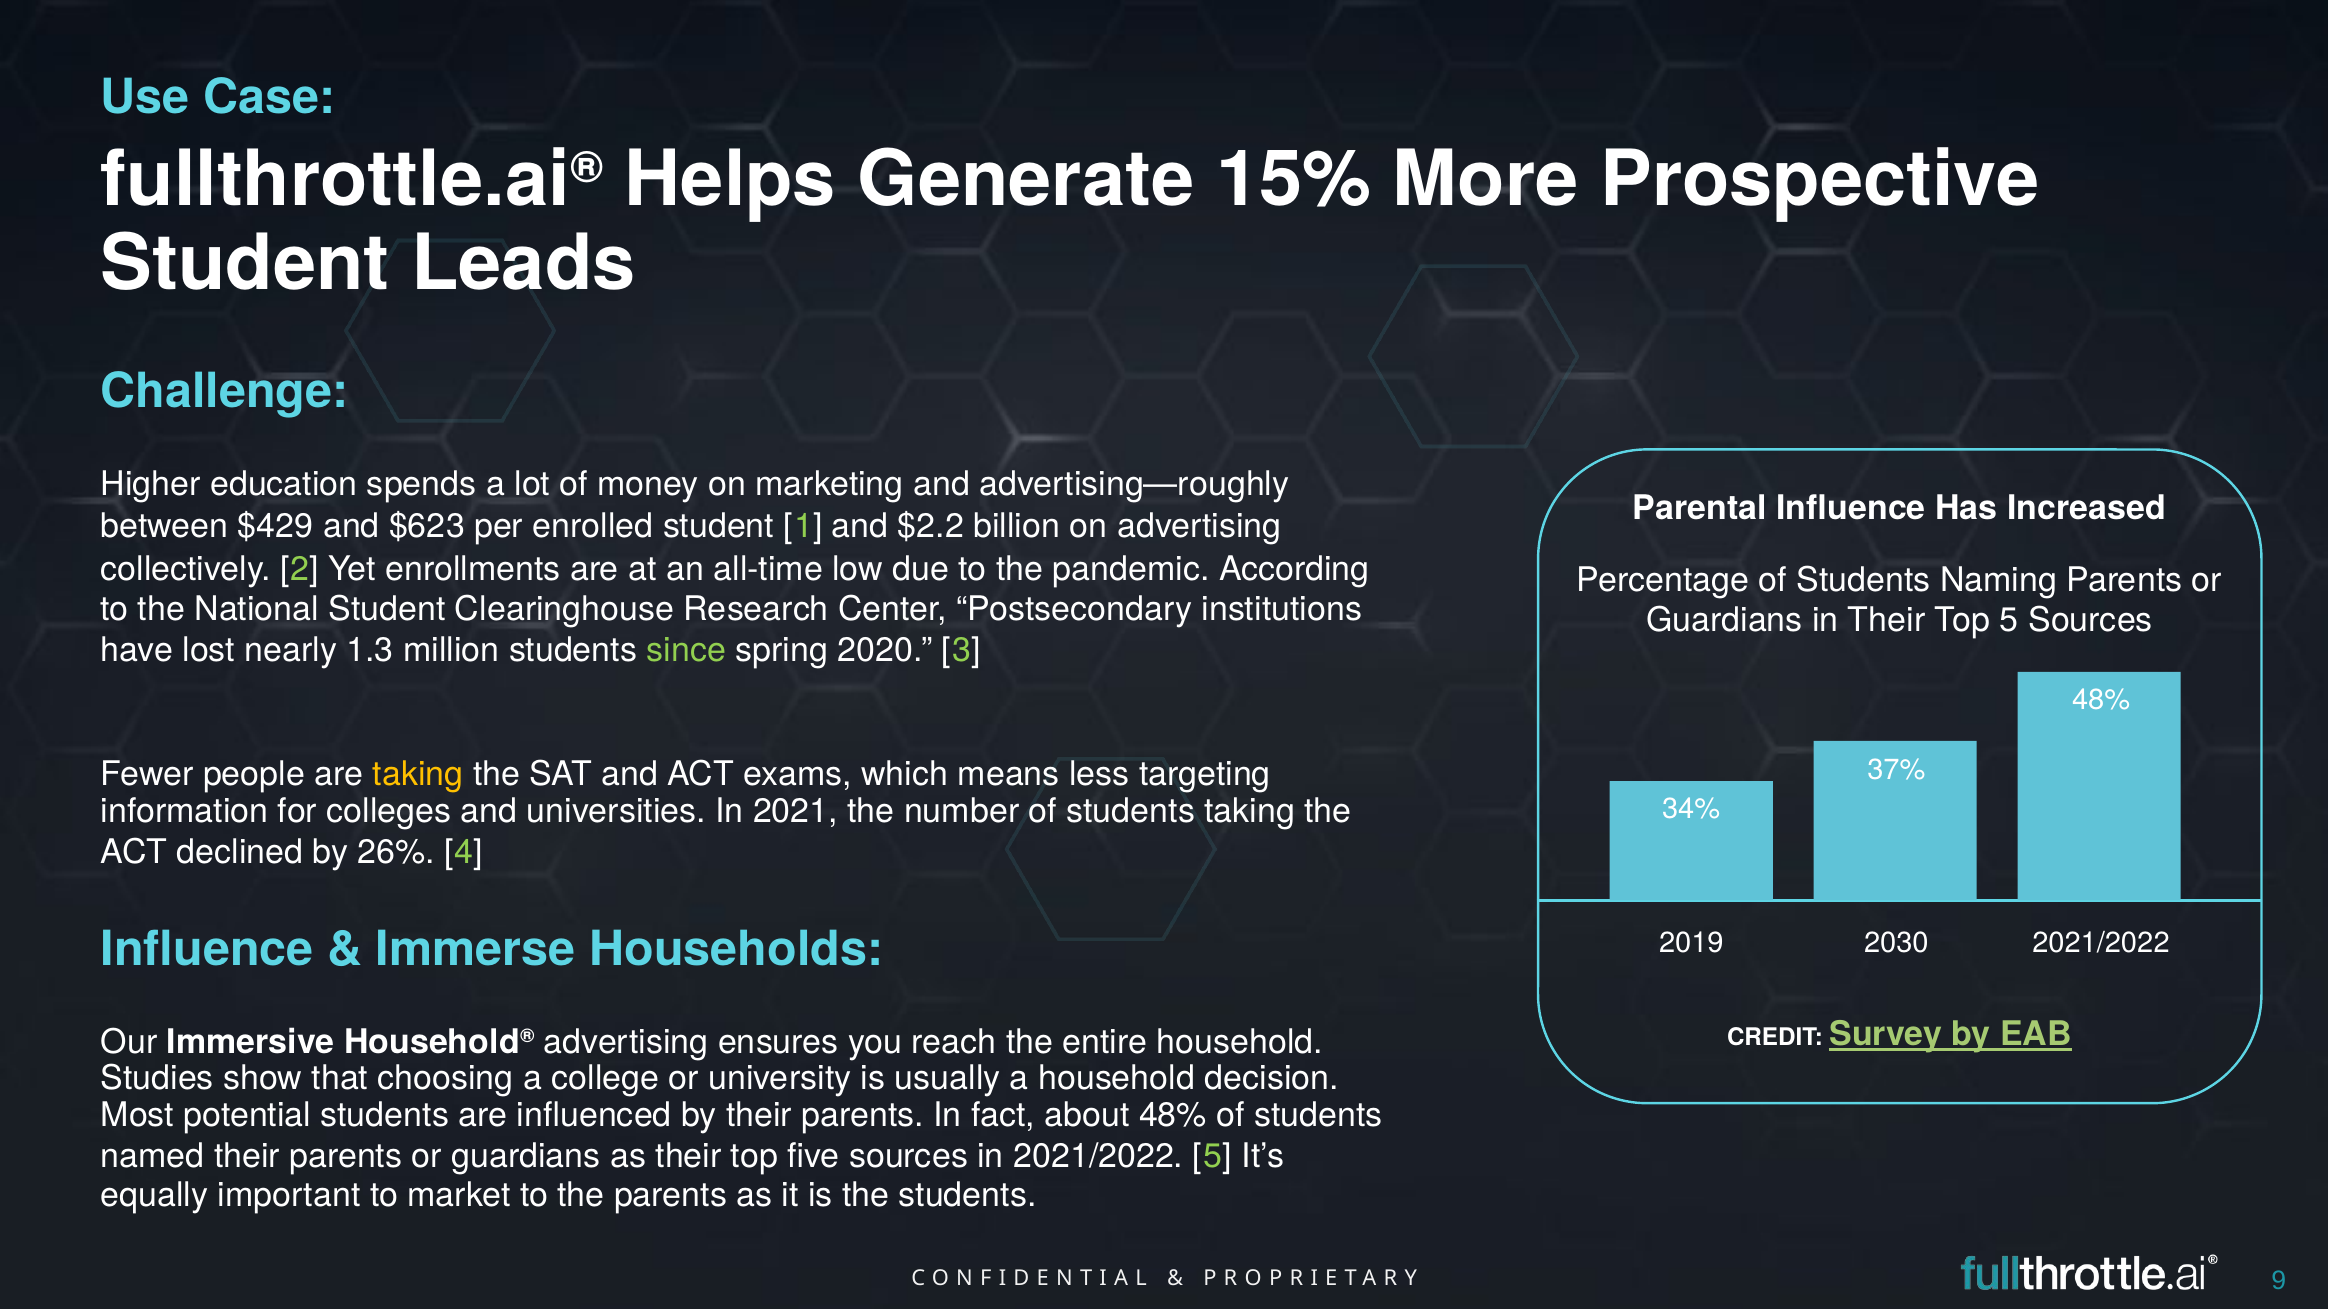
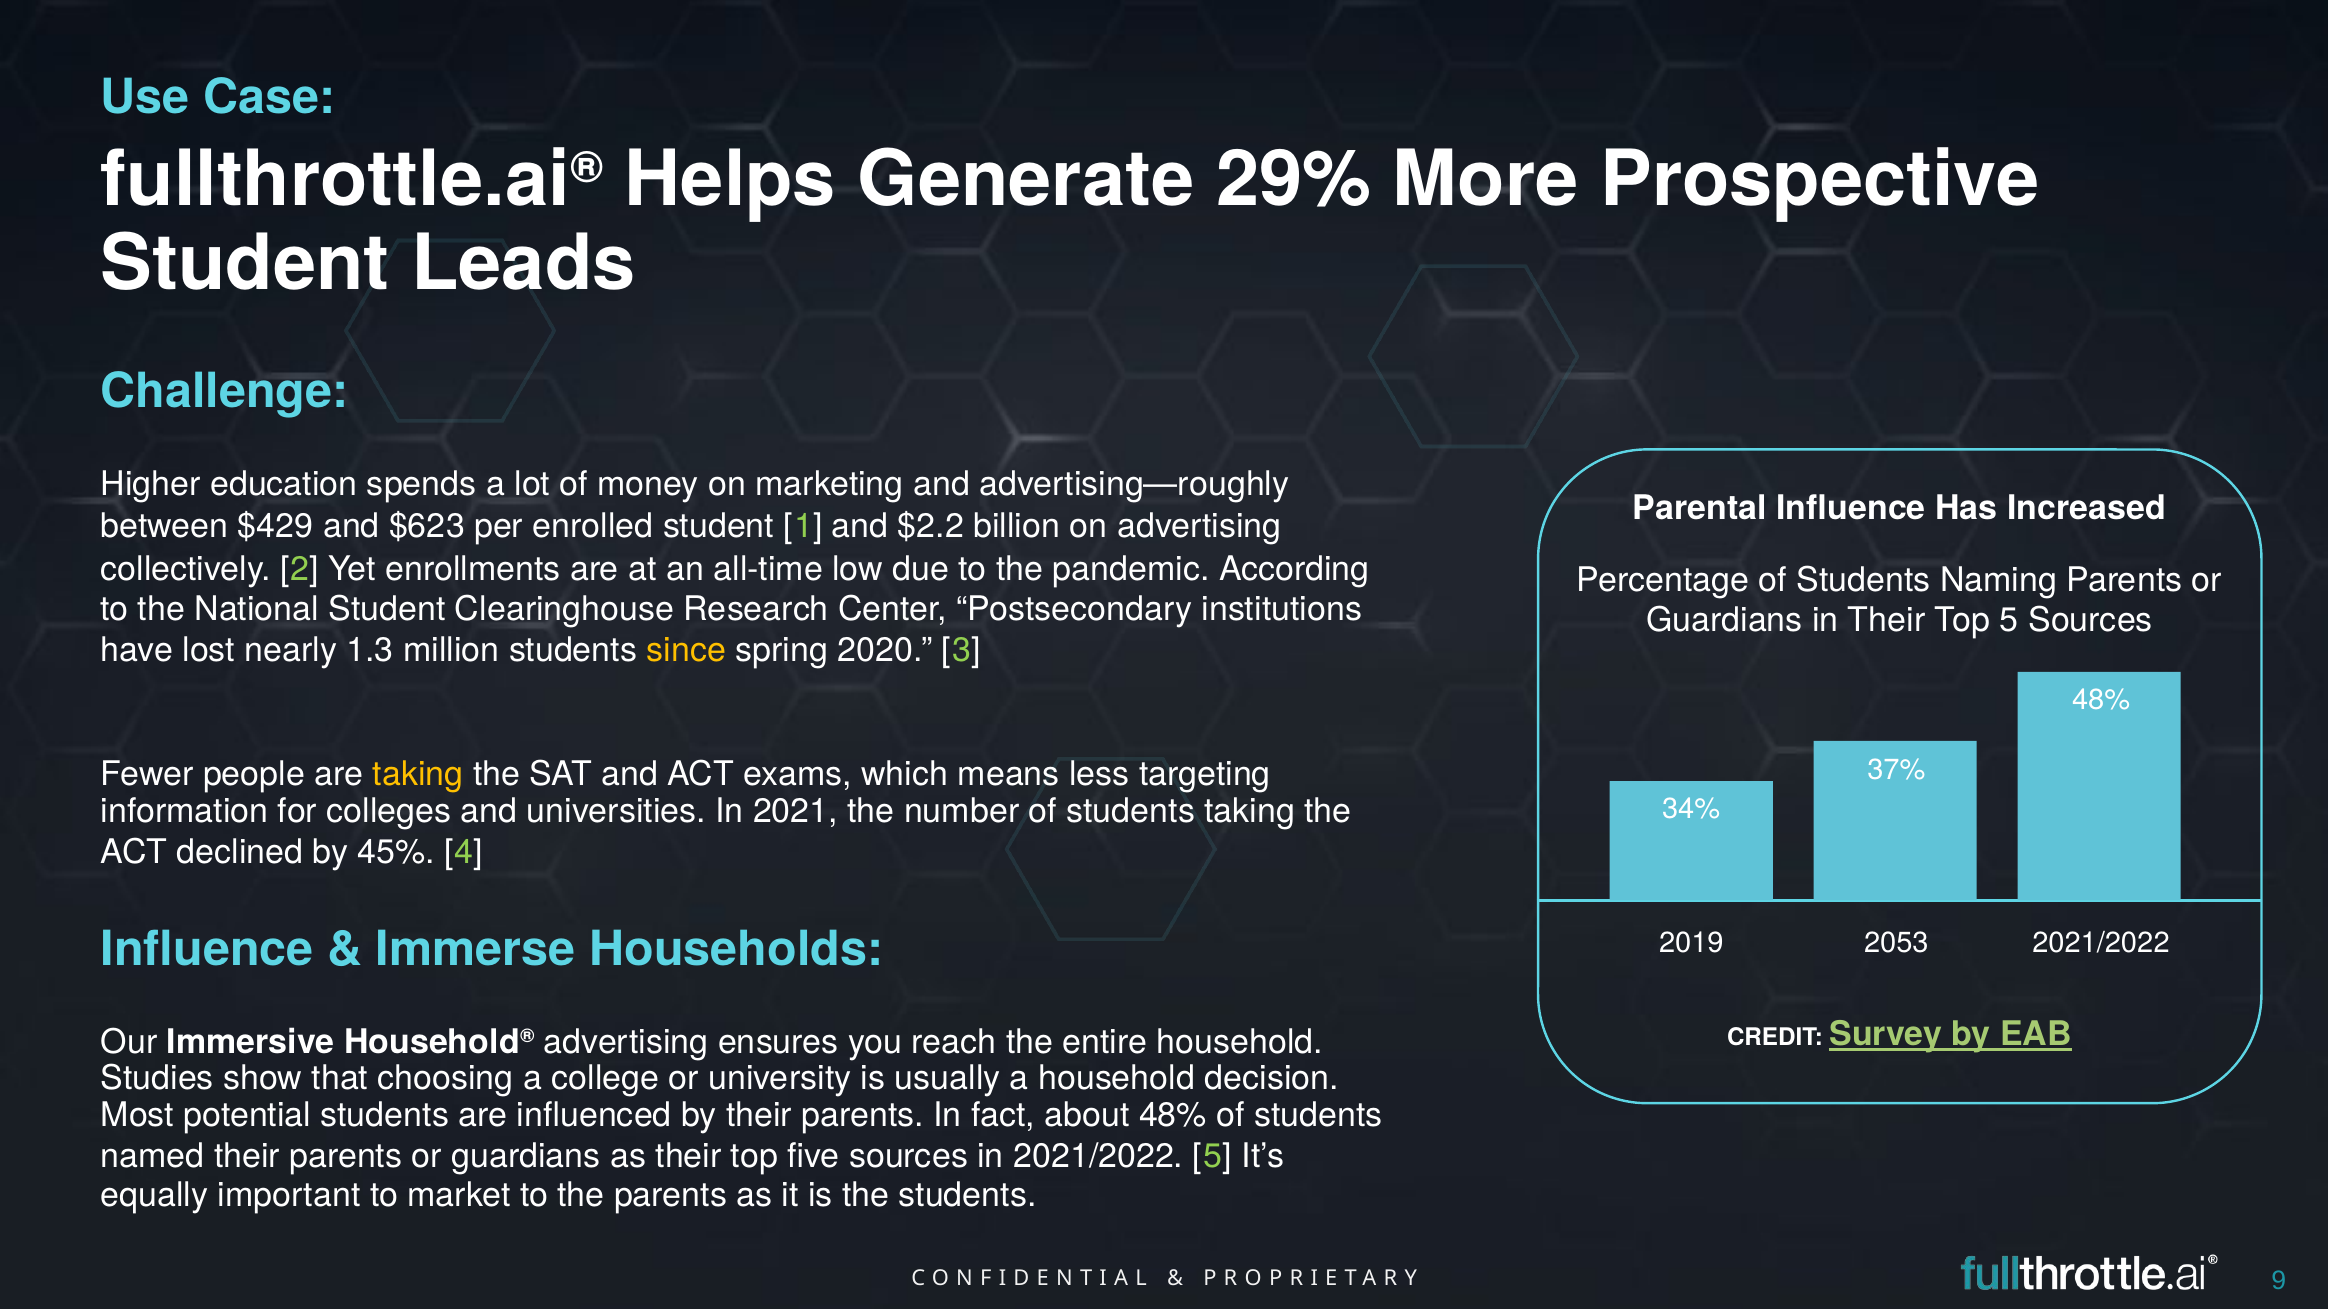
15%: 15% -> 29%
since colour: light green -> yellow
26%: 26% -> 45%
2030: 2030 -> 2053
